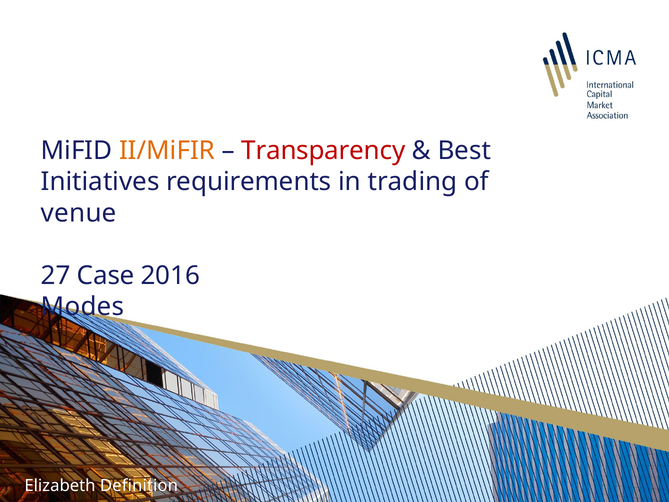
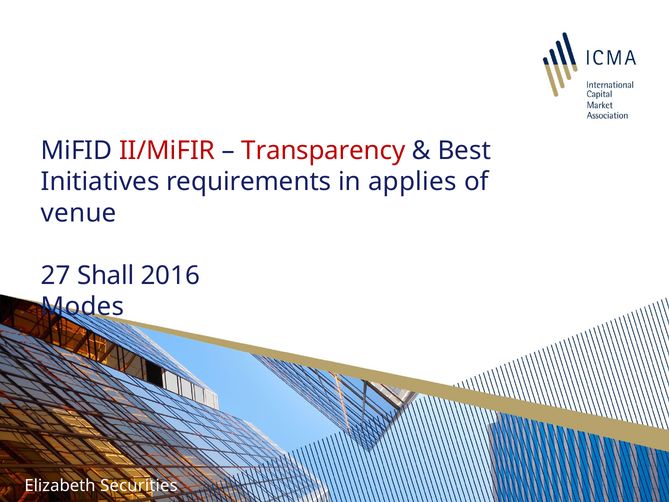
II/MiFIR colour: orange -> red
trading: trading -> applies
Case: Case -> Shall
Definition: Definition -> Securities
